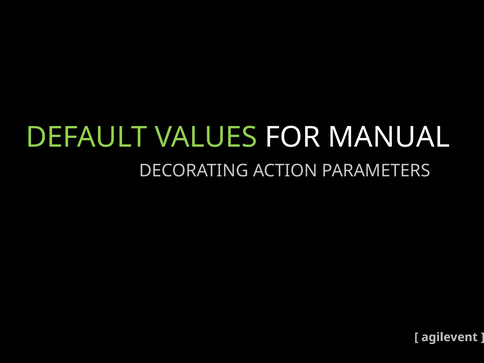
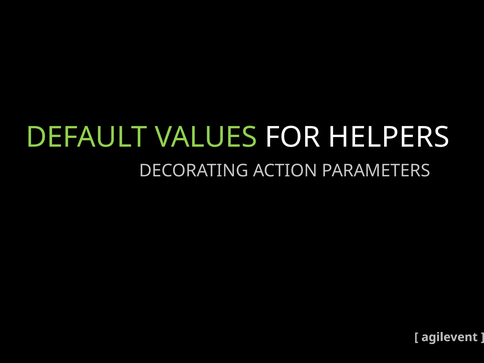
MANUAL: MANUAL -> HELPERS
